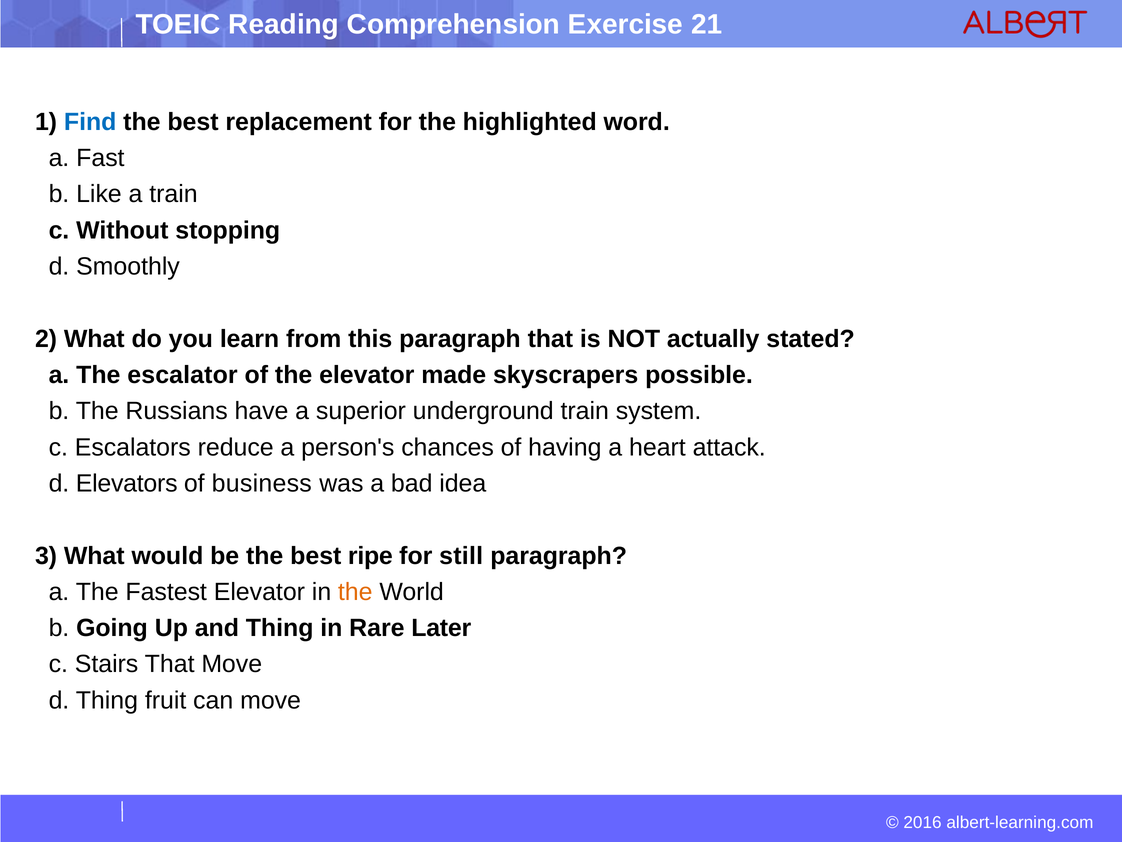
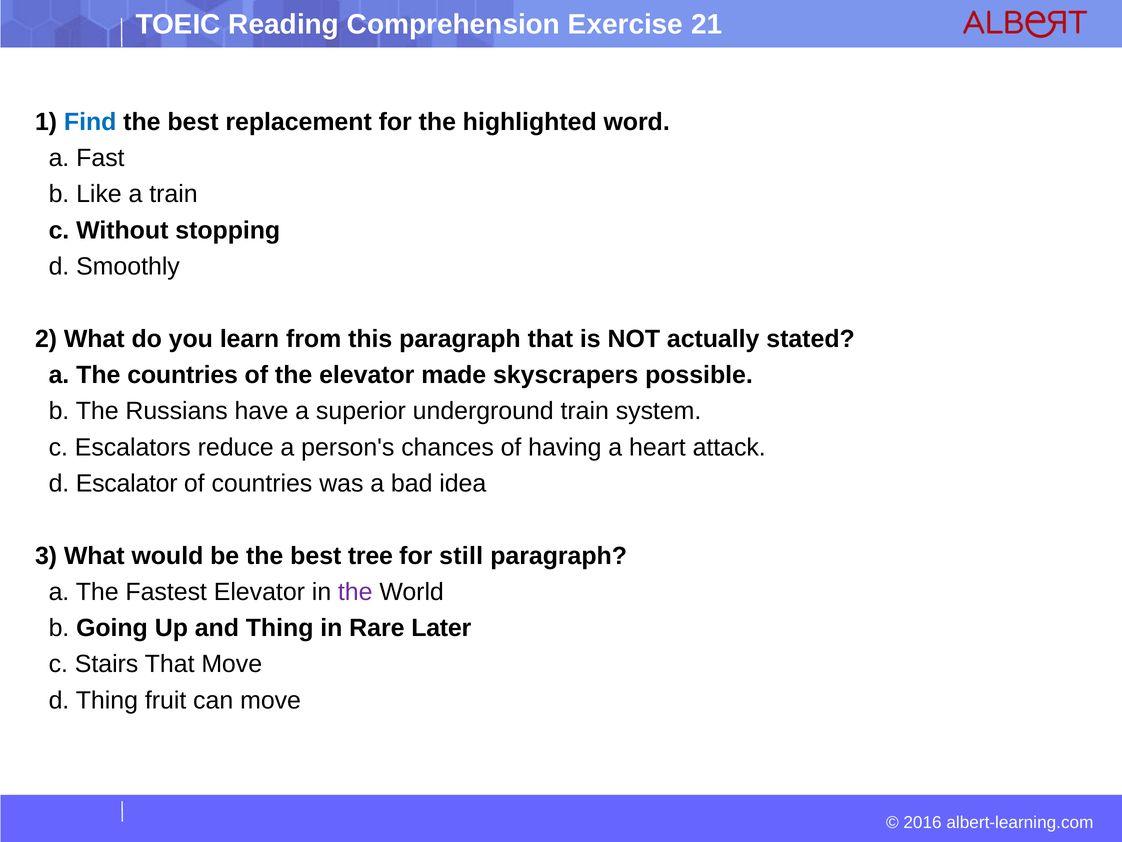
The escalator: escalator -> countries
Elevators: Elevators -> Escalator
of business: business -> countries
ripe: ripe -> tree
the at (355, 592) colour: orange -> purple
